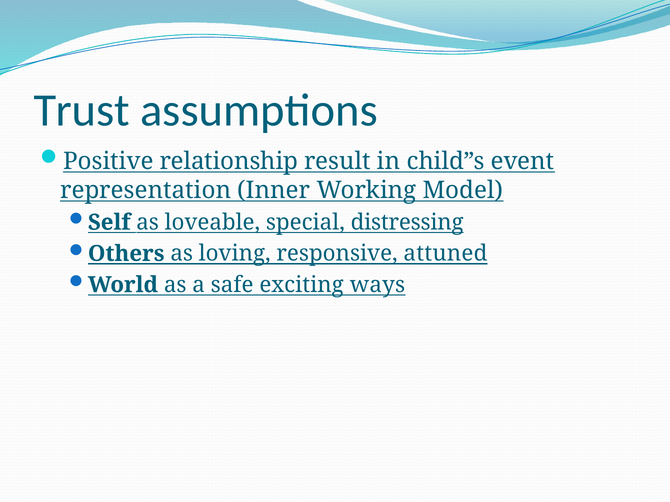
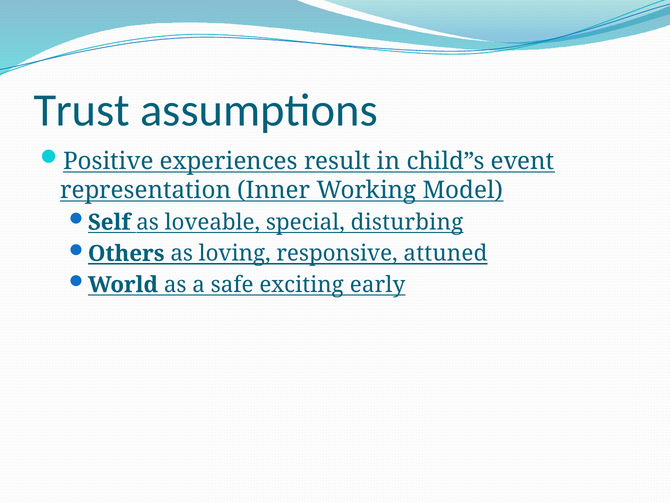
relationship: relationship -> experiences
distressing: distressing -> disturbing
ways: ways -> early
